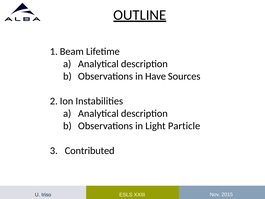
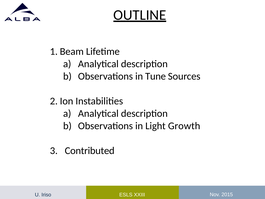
Have: Have -> Tune
Particle: Particle -> Growth
